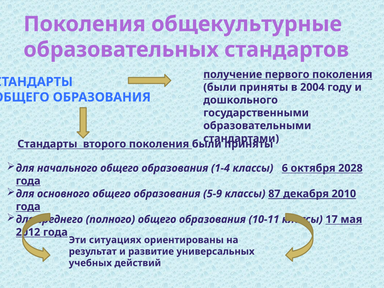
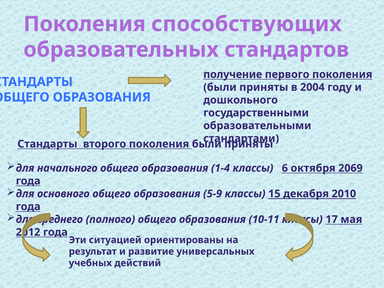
общекультурные: общекультурные -> способствующих
2028: 2028 -> 2069
87: 87 -> 15
ситуациях: ситуациях -> ситуацией
